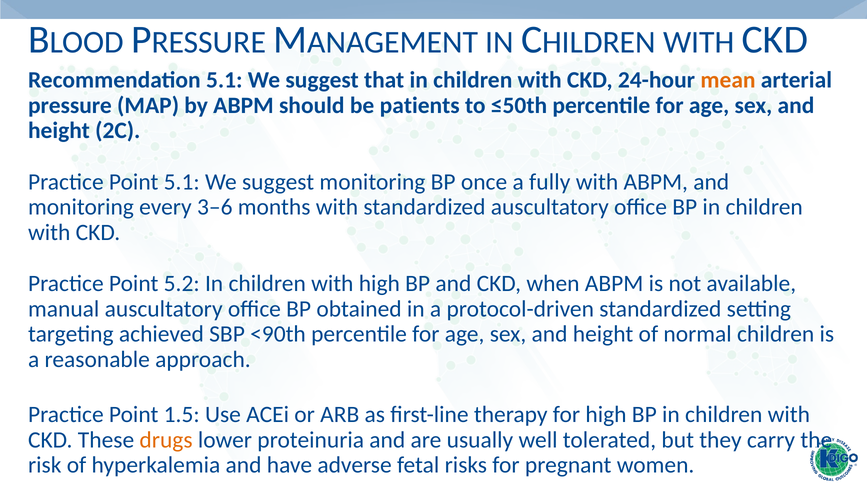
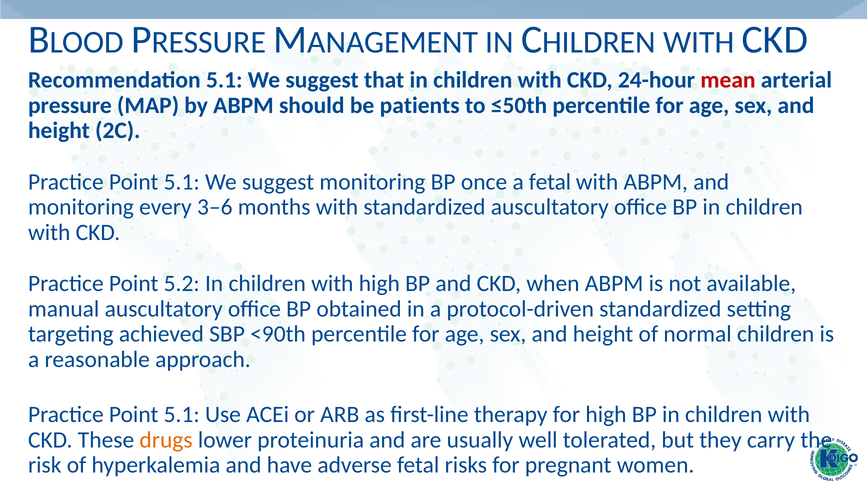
mean colour: orange -> red
a fully: fully -> fetal
1.5 at (182, 415): 1.5 -> 5.1
